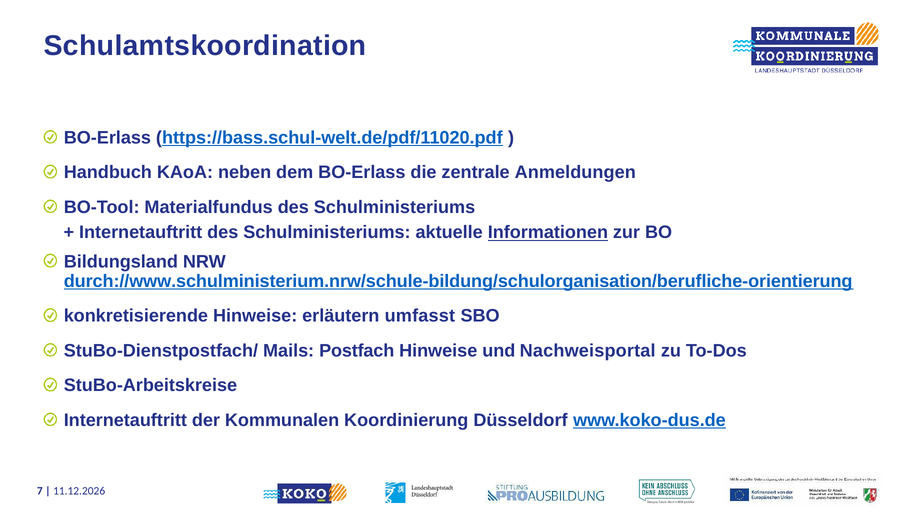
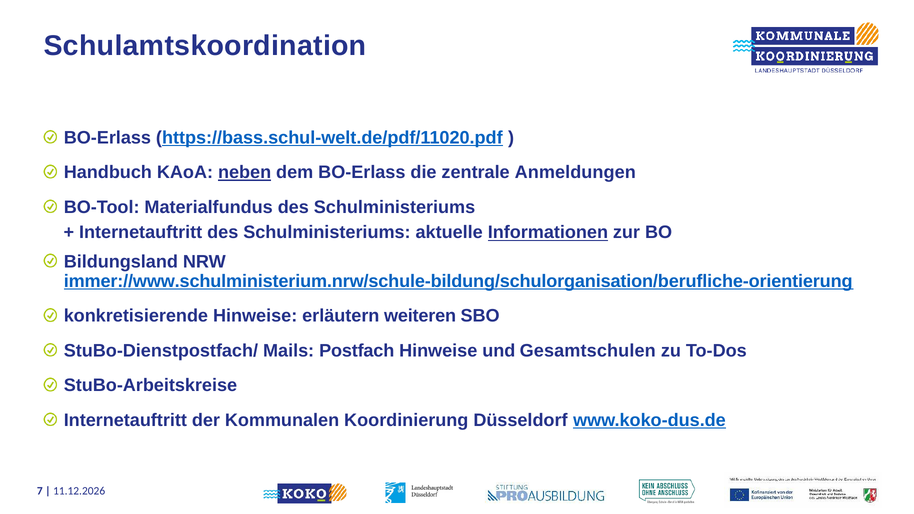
neben underline: none -> present
durch://www.schulministerium.nrw/schule-bildung/schulorganisation/berufliche-orientierung: durch://www.schulministerium.nrw/schule-bildung/schulorganisation/berufliche-orientierung -> immer://www.schulministerium.nrw/schule-bildung/schulorganisation/berufliche-orientierung
umfasst: umfasst -> weiteren
Nachweisportal: Nachweisportal -> Gesamtschulen
